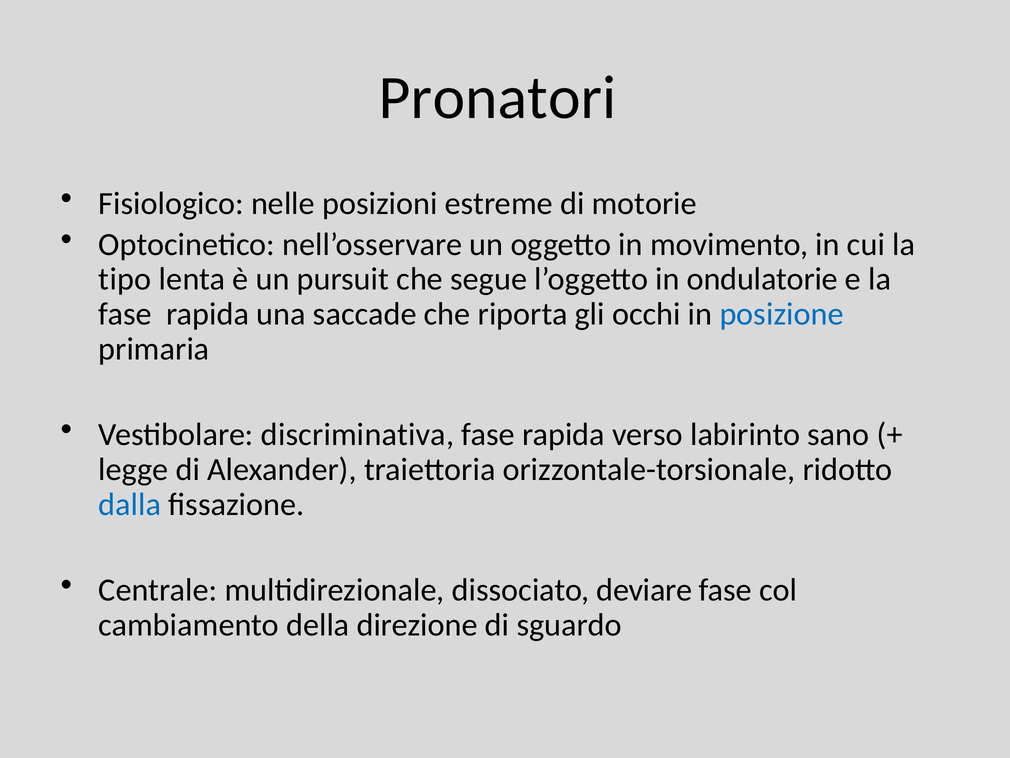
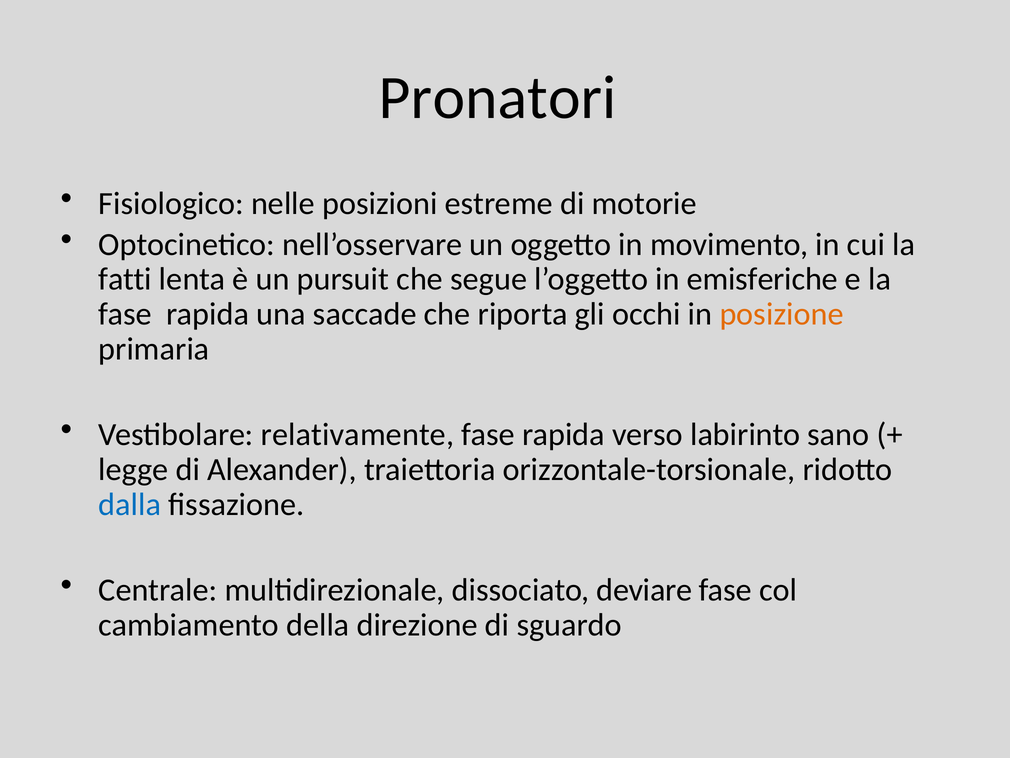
tipo: tipo -> fatti
ondulatorie: ondulatorie -> emisferiche
posizione colour: blue -> orange
discriminativa: discriminativa -> relativamente
